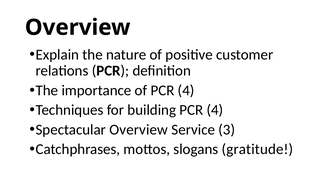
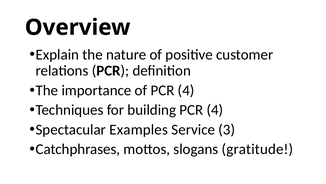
Spectacular Overview: Overview -> Examples
